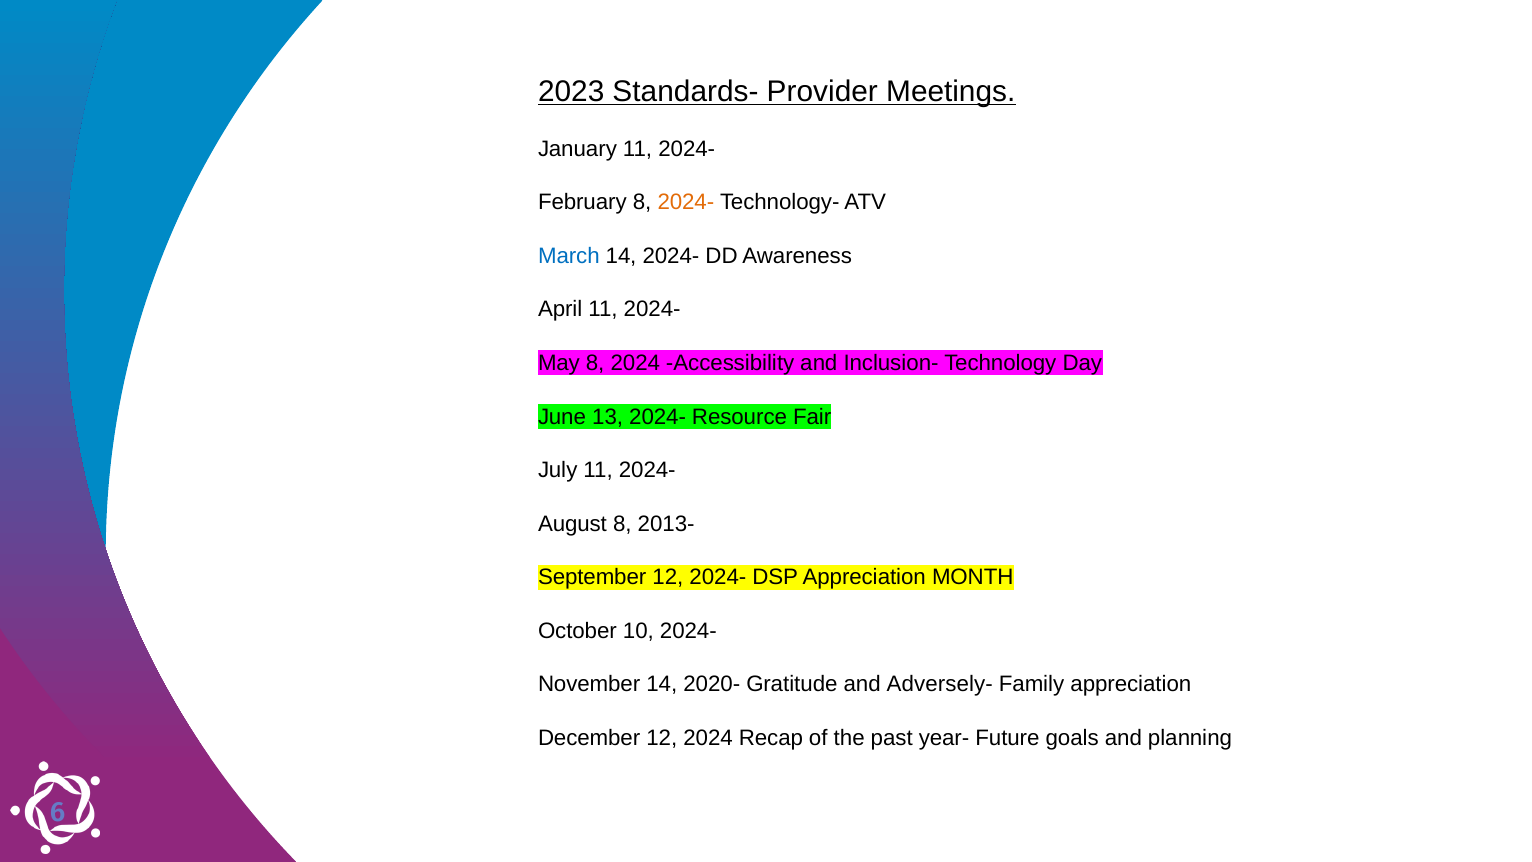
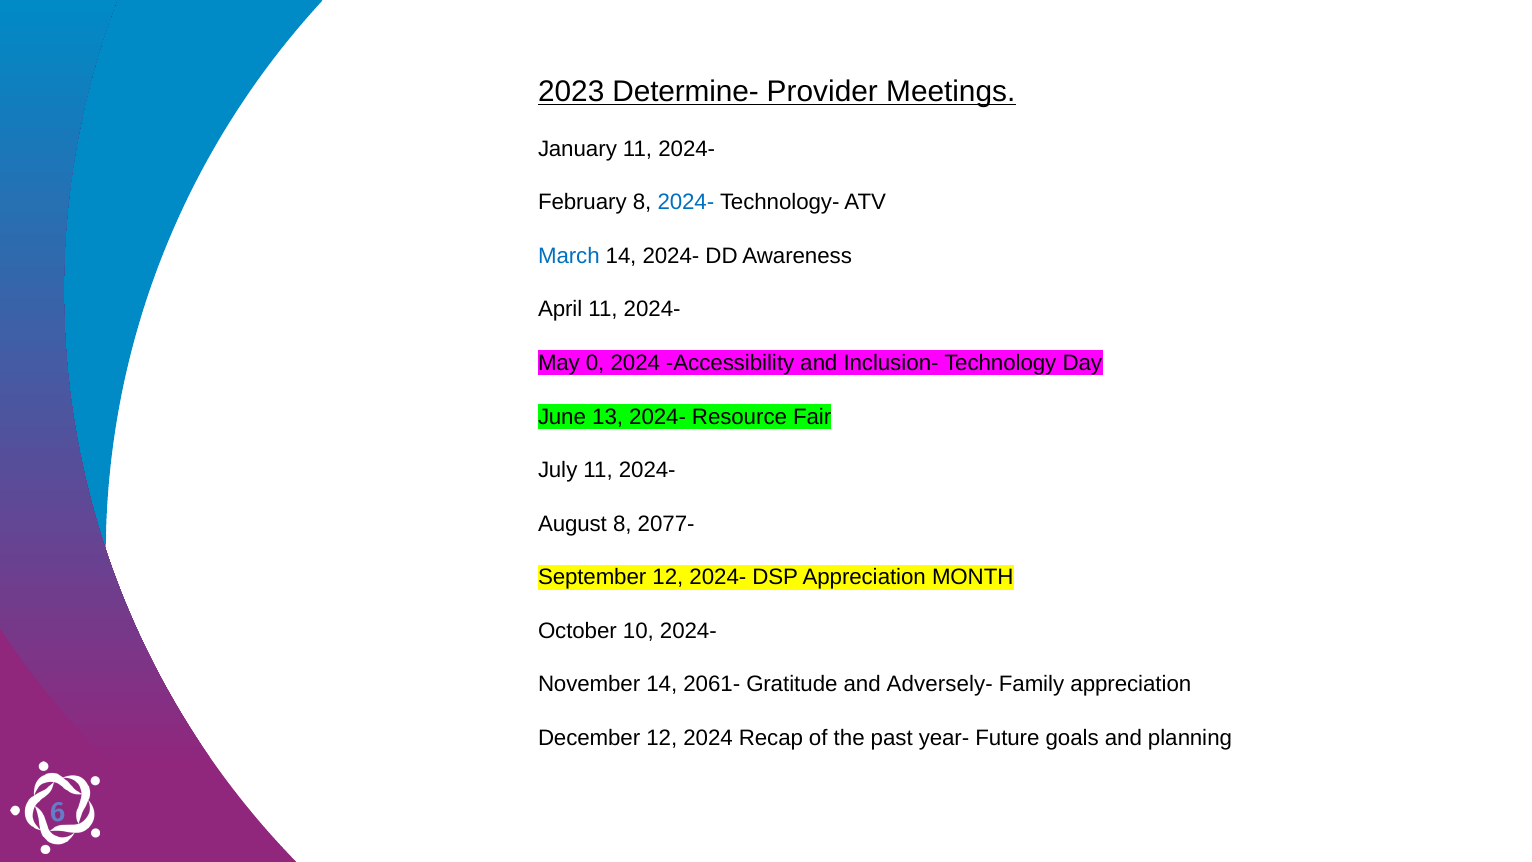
Standards-: Standards- -> Determine-
2024- at (686, 202) colour: orange -> blue
May 8: 8 -> 0
2013-: 2013- -> 2077-
2020-: 2020- -> 2061-
